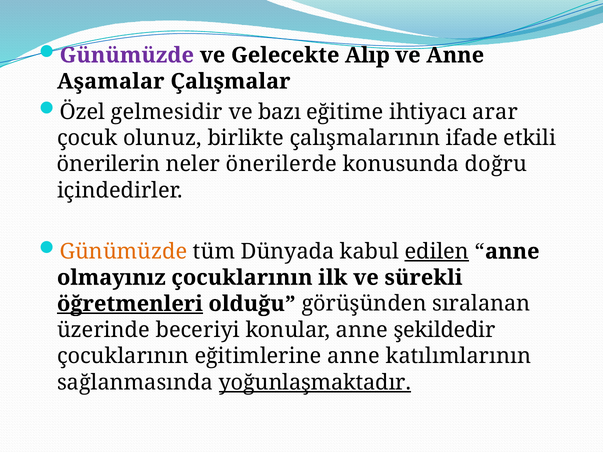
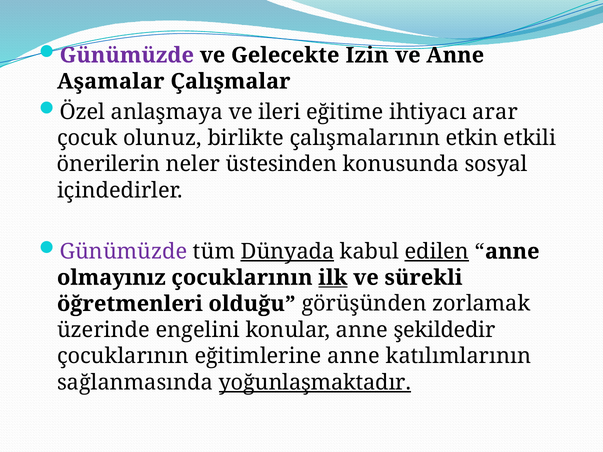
Alıp: Alıp -> Izin
gelmesidir: gelmesidir -> anlaşmaya
bazı: bazı -> ileri
ifade: ifade -> etkin
önerilerde: önerilerde -> üstesinden
doğru: doğru -> sosyal
Günümüzde at (123, 252) colour: orange -> purple
Dünyada underline: none -> present
ilk underline: none -> present
öğretmenleri underline: present -> none
sıralanan: sıralanan -> zorlamak
beceriyi: beceriyi -> engelini
